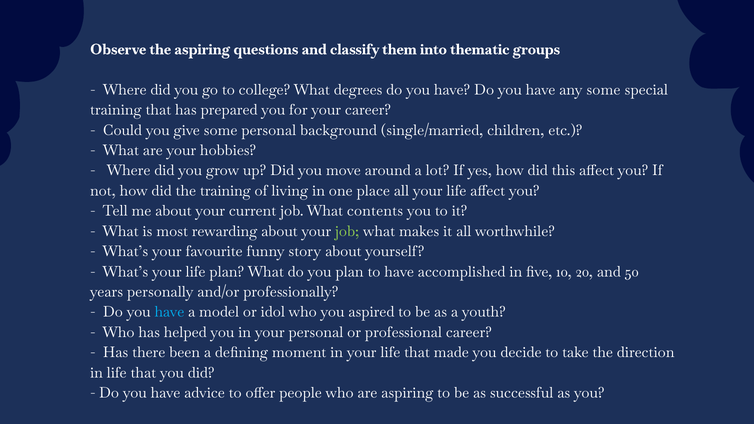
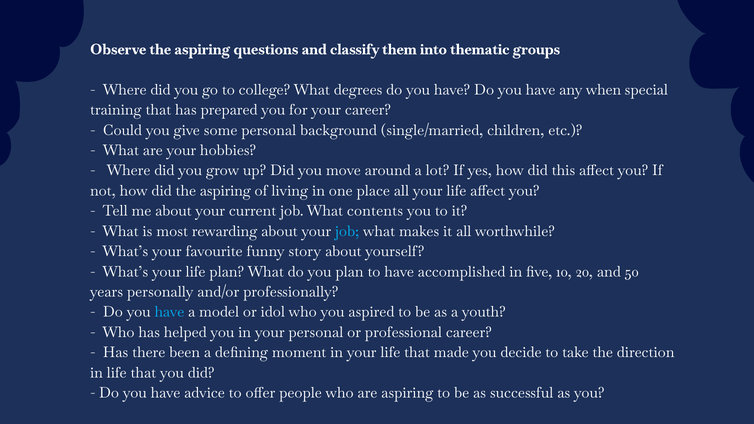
any some: some -> when
did the training: training -> aspiring
job at (347, 231) colour: light green -> light blue
